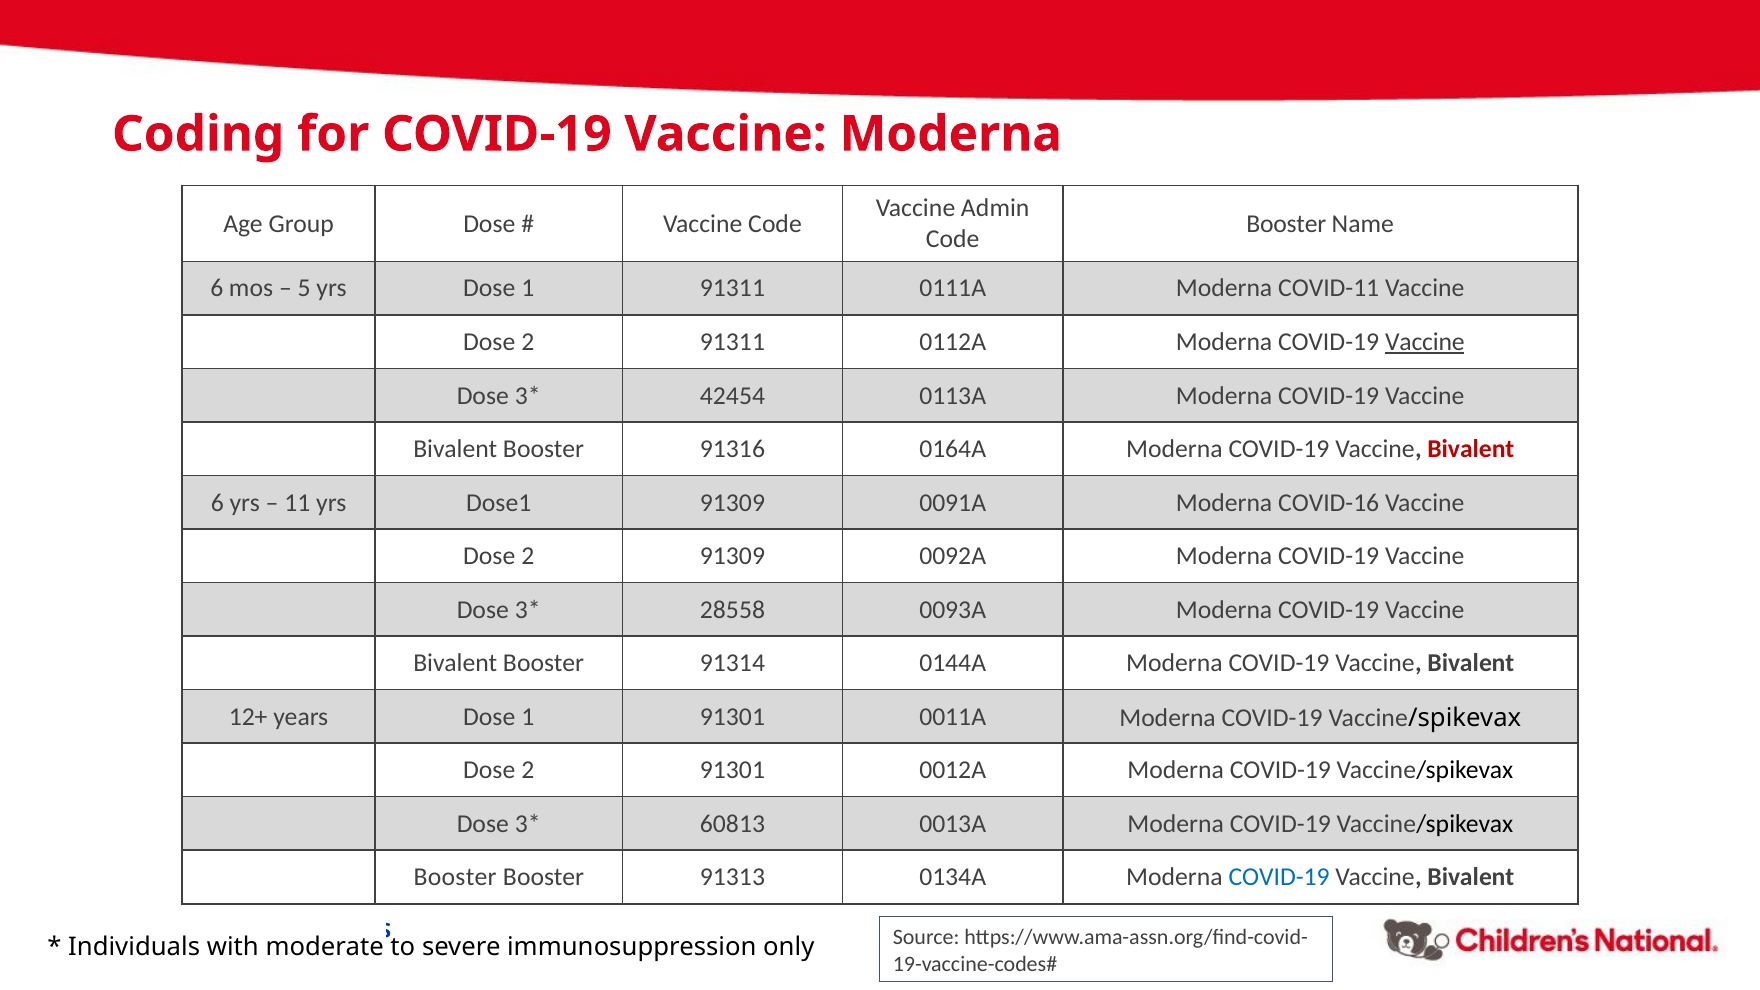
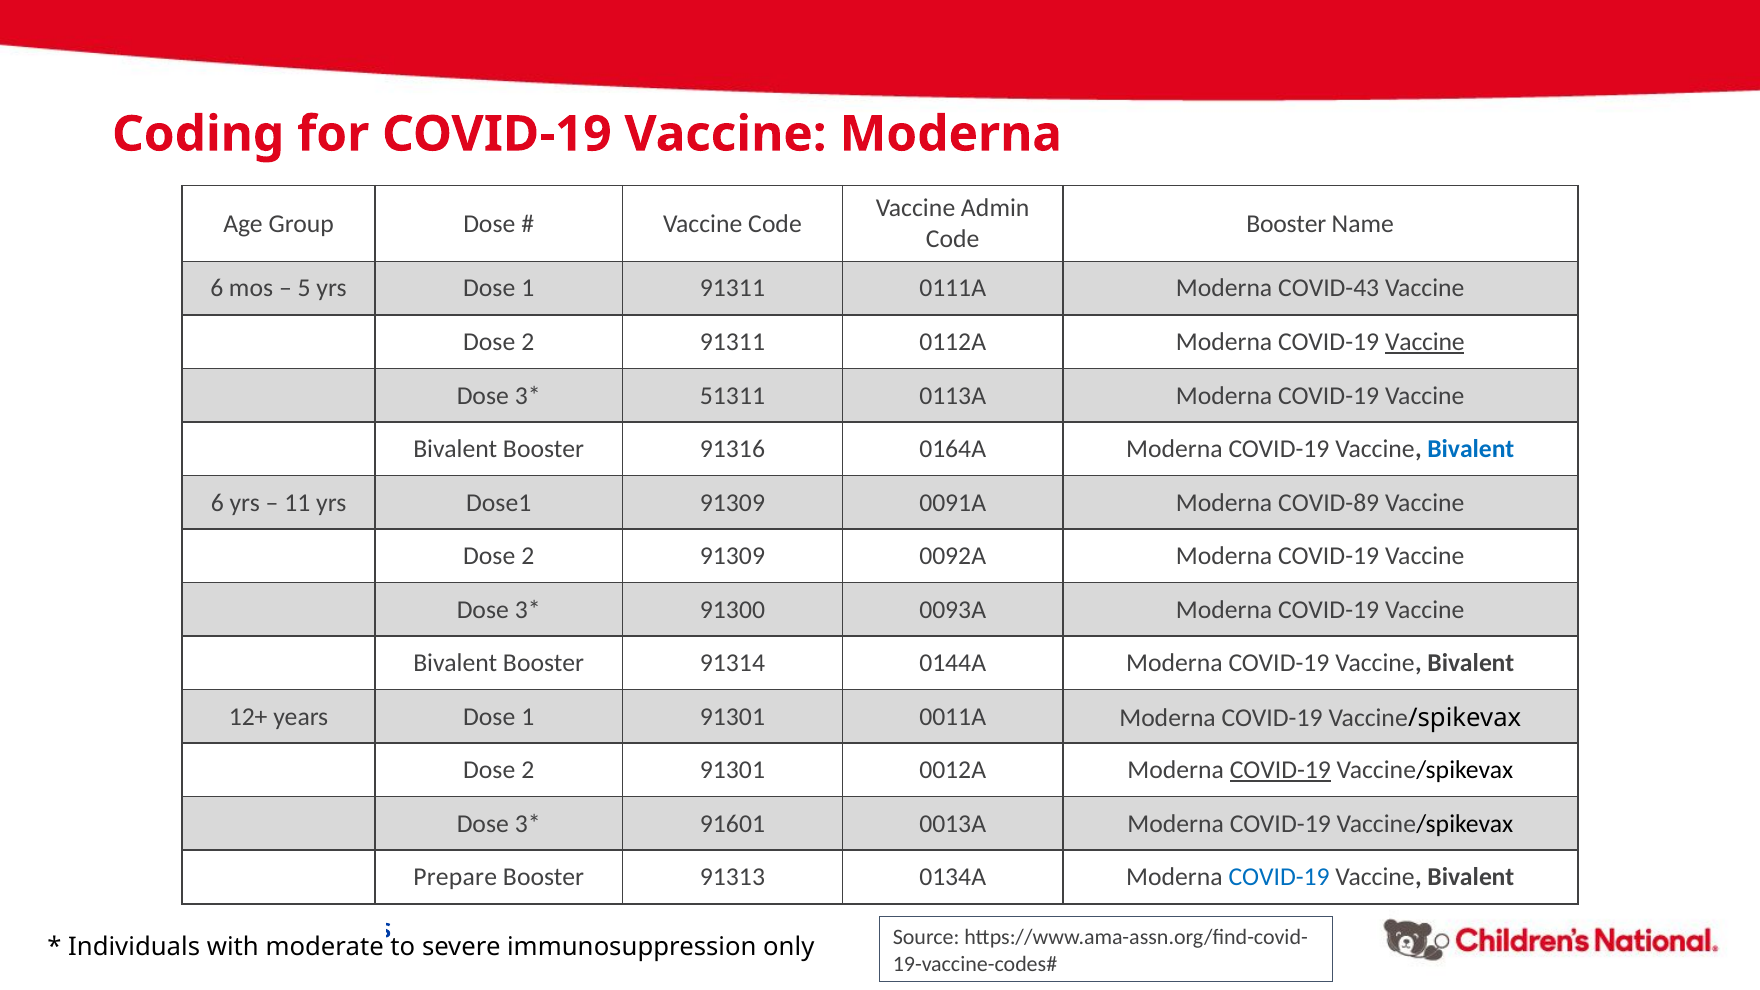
COVID-11: COVID-11 -> COVID-43
42454: 42454 -> 51311
Bivalent at (1471, 449) colour: red -> blue
COVID-16: COVID-16 -> COVID-89
28558: 28558 -> 91300
COVID-19 at (1280, 770) underline: none -> present
60813: 60813 -> 91601
Booster at (455, 877): Booster -> Prepare
